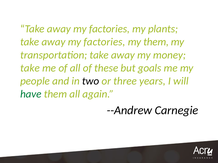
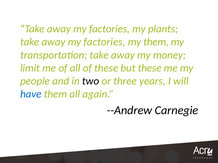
take at (30, 68): take -> limit
but goals: goals -> these
have colour: green -> blue
